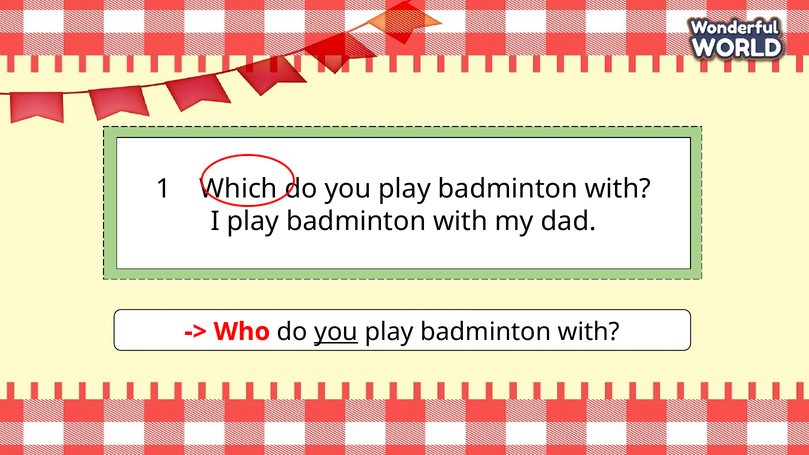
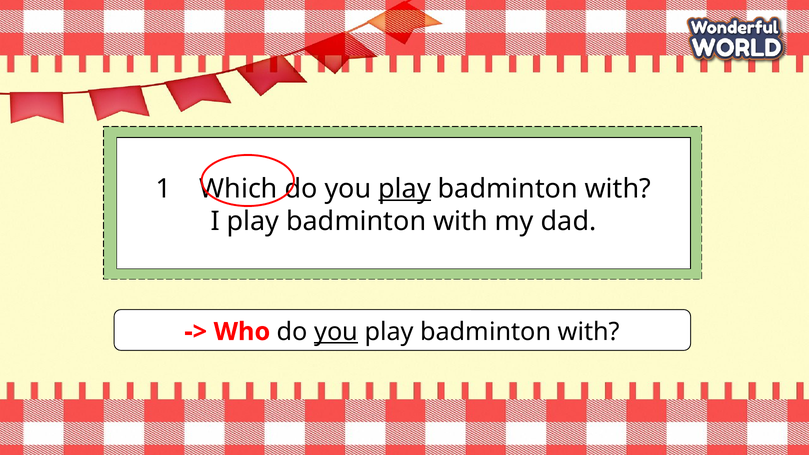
play at (405, 189) underline: none -> present
